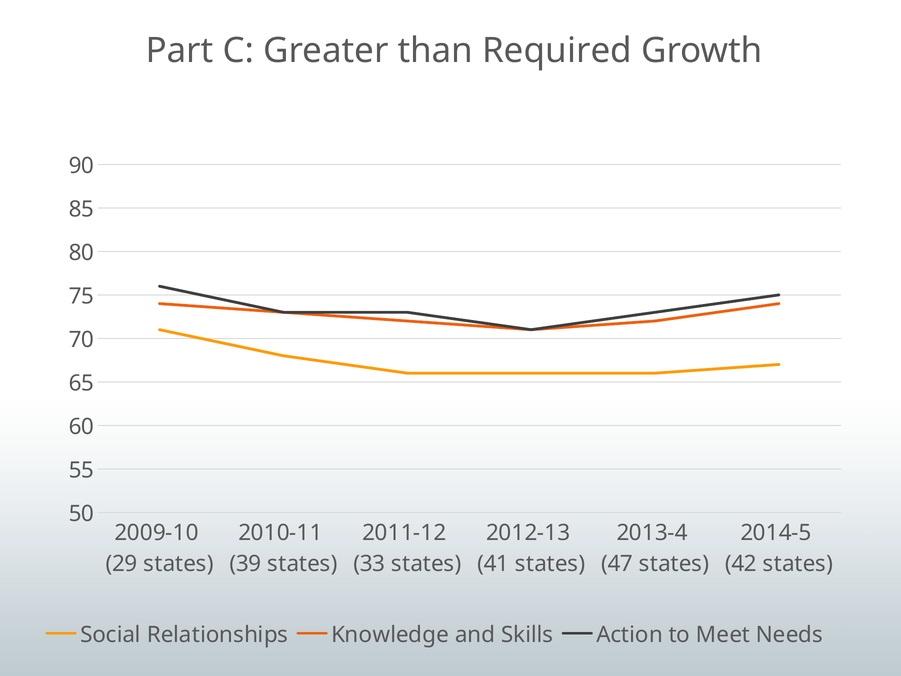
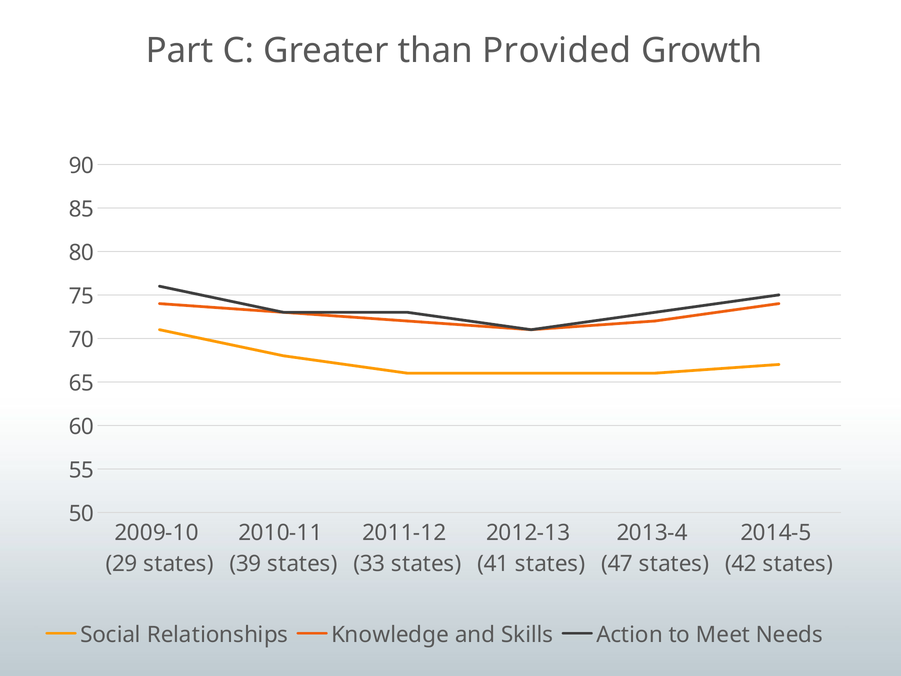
Required: Required -> Provided
